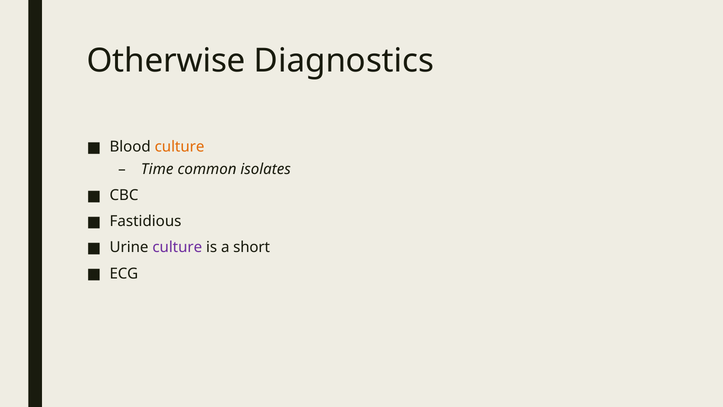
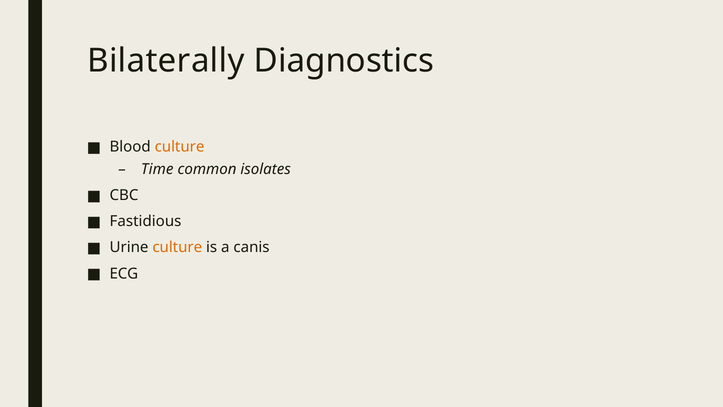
Otherwise: Otherwise -> Bilaterally
culture at (177, 247) colour: purple -> orange
short: short -> canis
